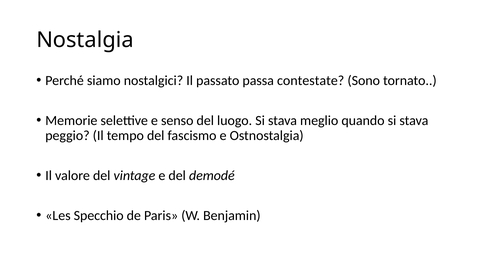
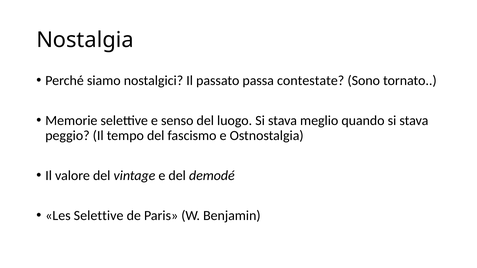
Les Specchio: Specchio -> Selettive
